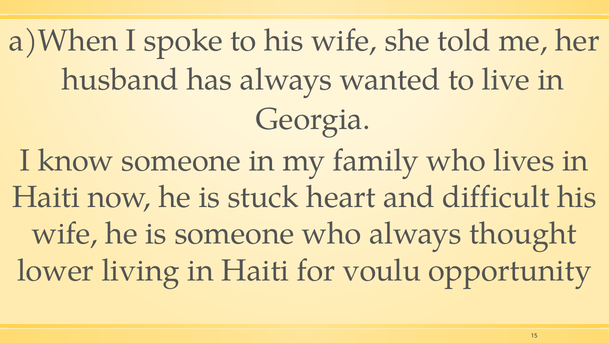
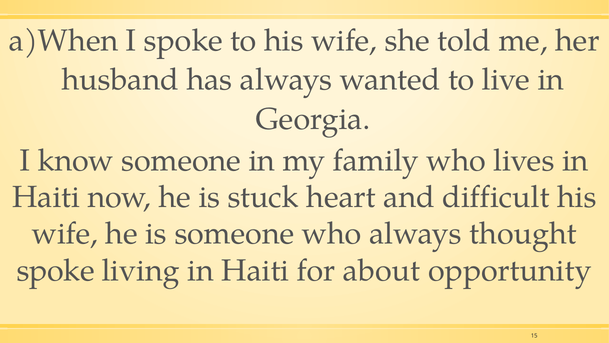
lower at (56, 270): lower -> spoke
voulu: voulu -> about
